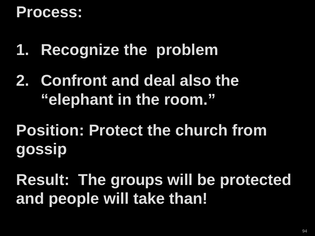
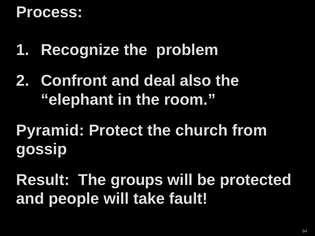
Position: Position -> Pyramid
than: than -> fault
